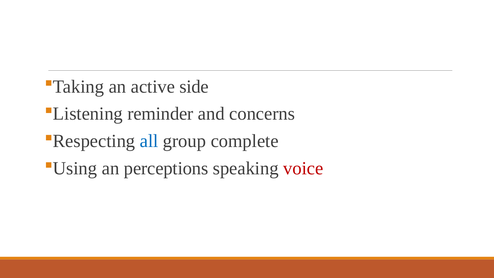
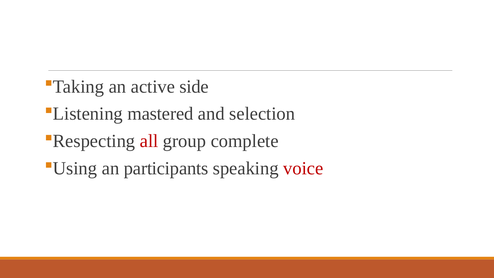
reminder: reminder -> mastered
concerns: concerns -> selection
all colour: blue -> red
perceptions: perceptions -> participants
